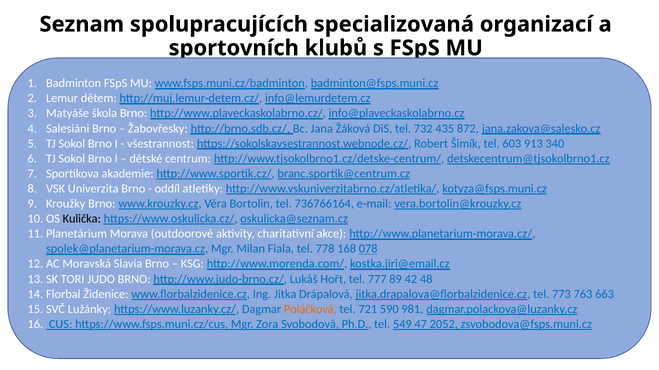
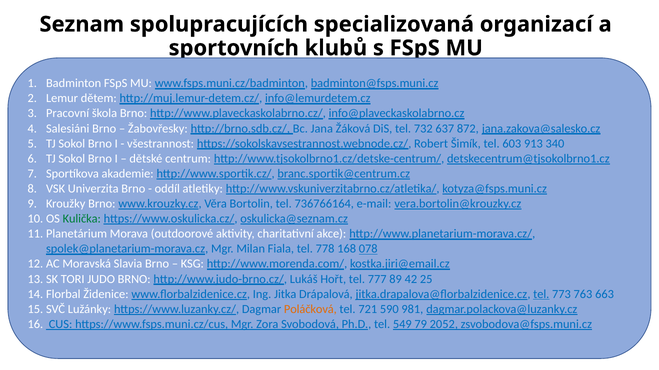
Matyáše: Matyáše -> Pracovní
435: 435 -> 637
Kulička colour: black -> green
48: 48 -> 25
tel at (541, 295) underline: none -> present
47: 47 -> 79
